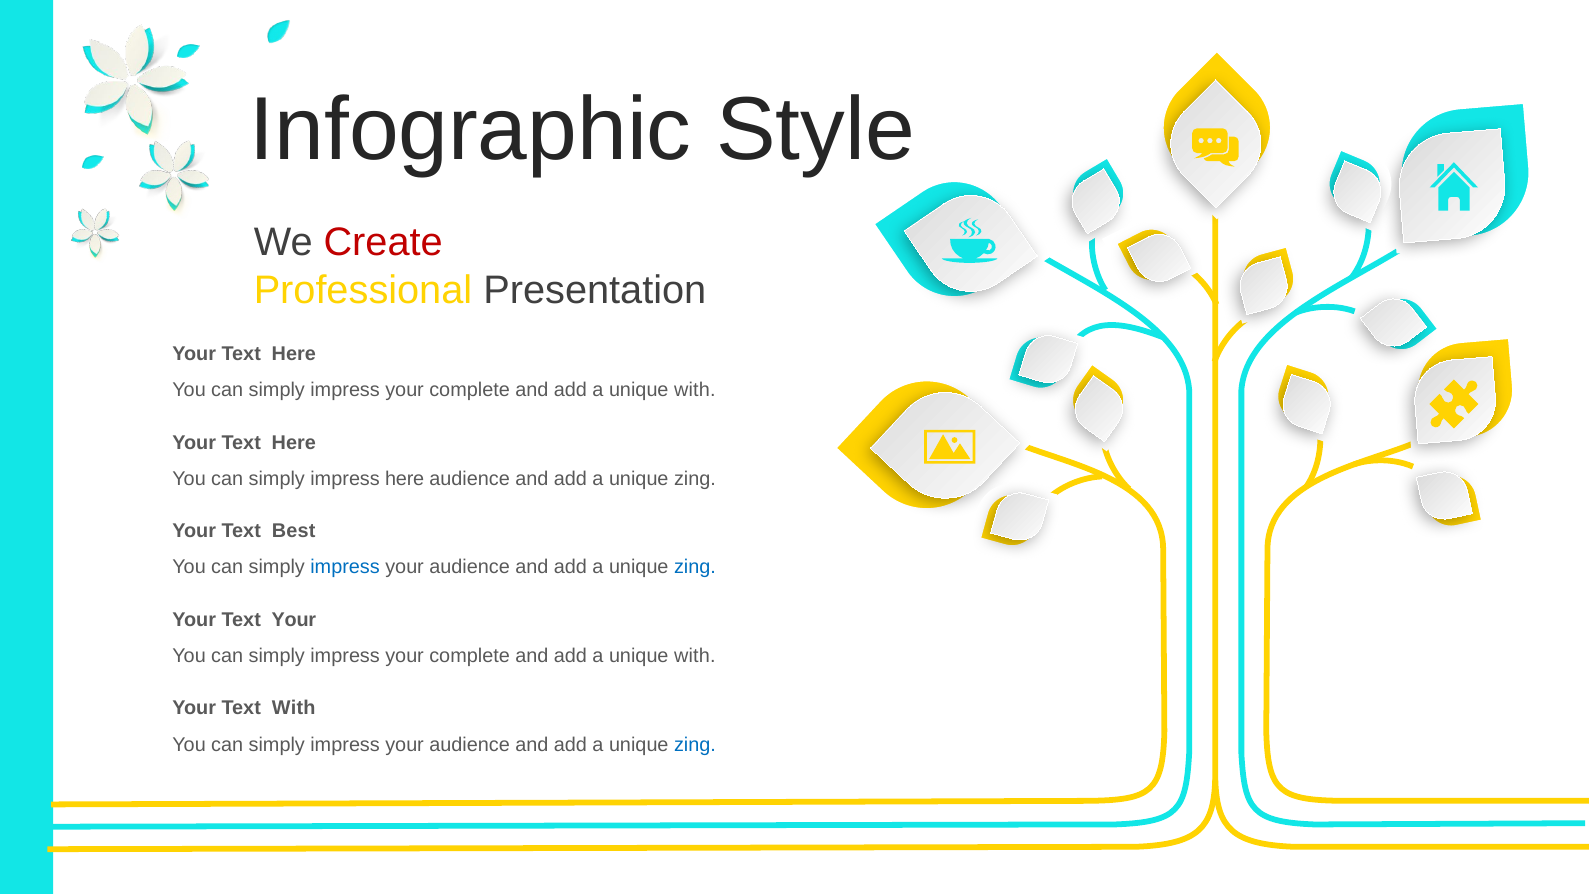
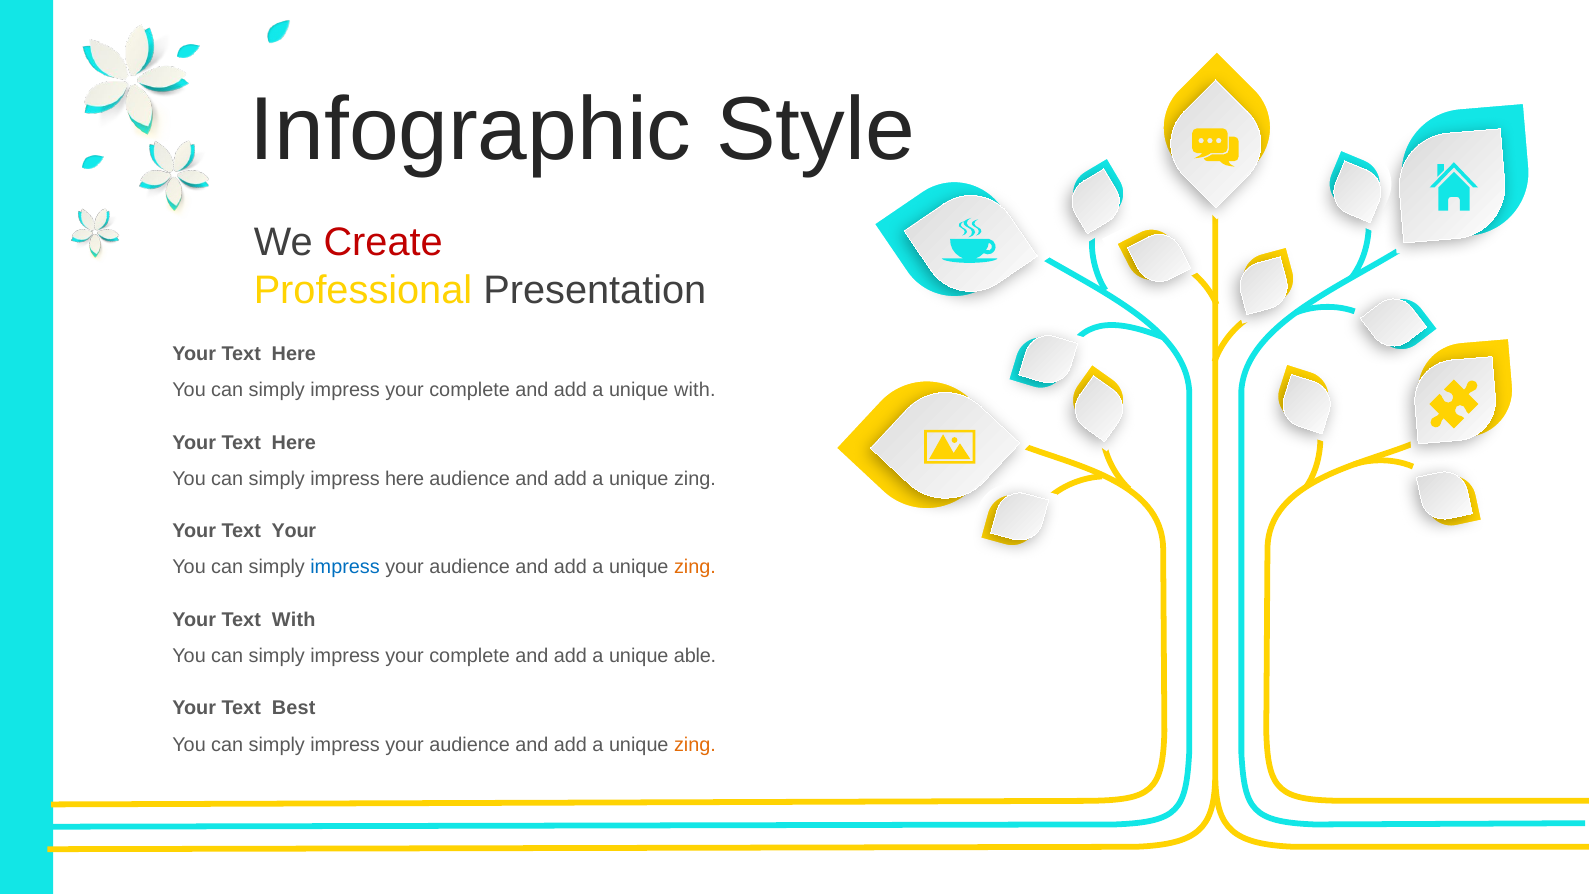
Text Best: Best -> Your
zing at (695, 567) colour: blue -> orange
Text Your: Your -> With
with at (695, 656): with -> able
Text With: With -> Best
zing at (695, 744) colour: blue -> orange
